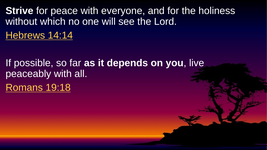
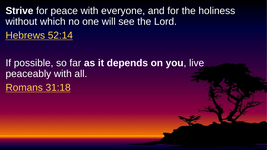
14:14: 14:14 -> 52:14
19:18: 19:18 -> 31:18
